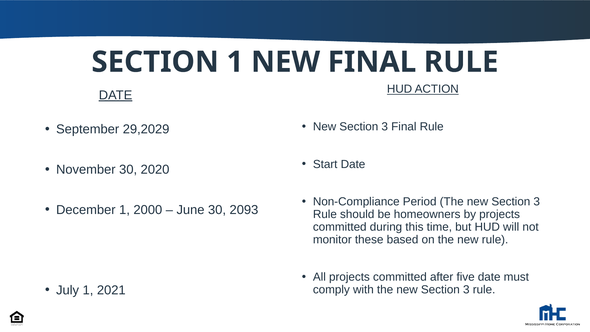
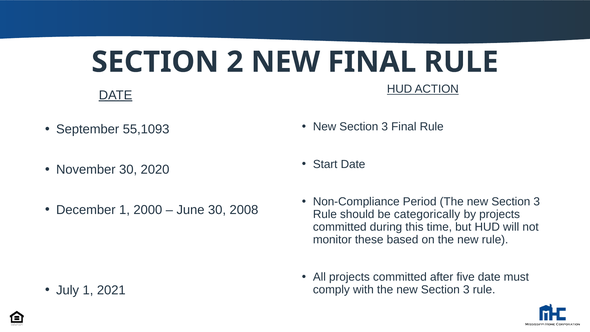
SECTION 1: 1 -> 2
29,2029: 29,2029 -> 55,1093
2093: 2093 -> 2008
homeowners: homeowners -> categorically
